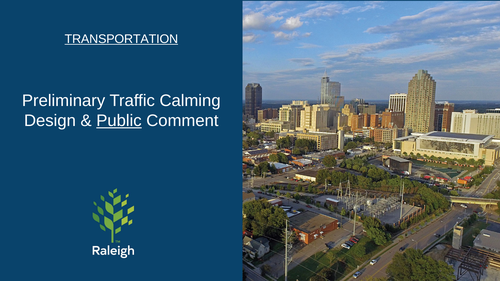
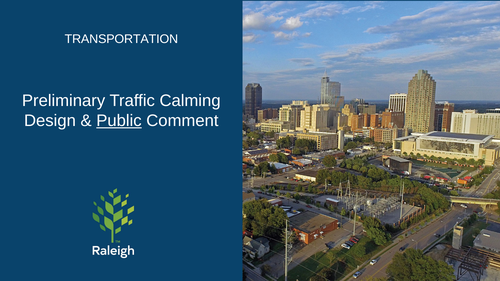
TRANSPORTATION underline: present -> none
